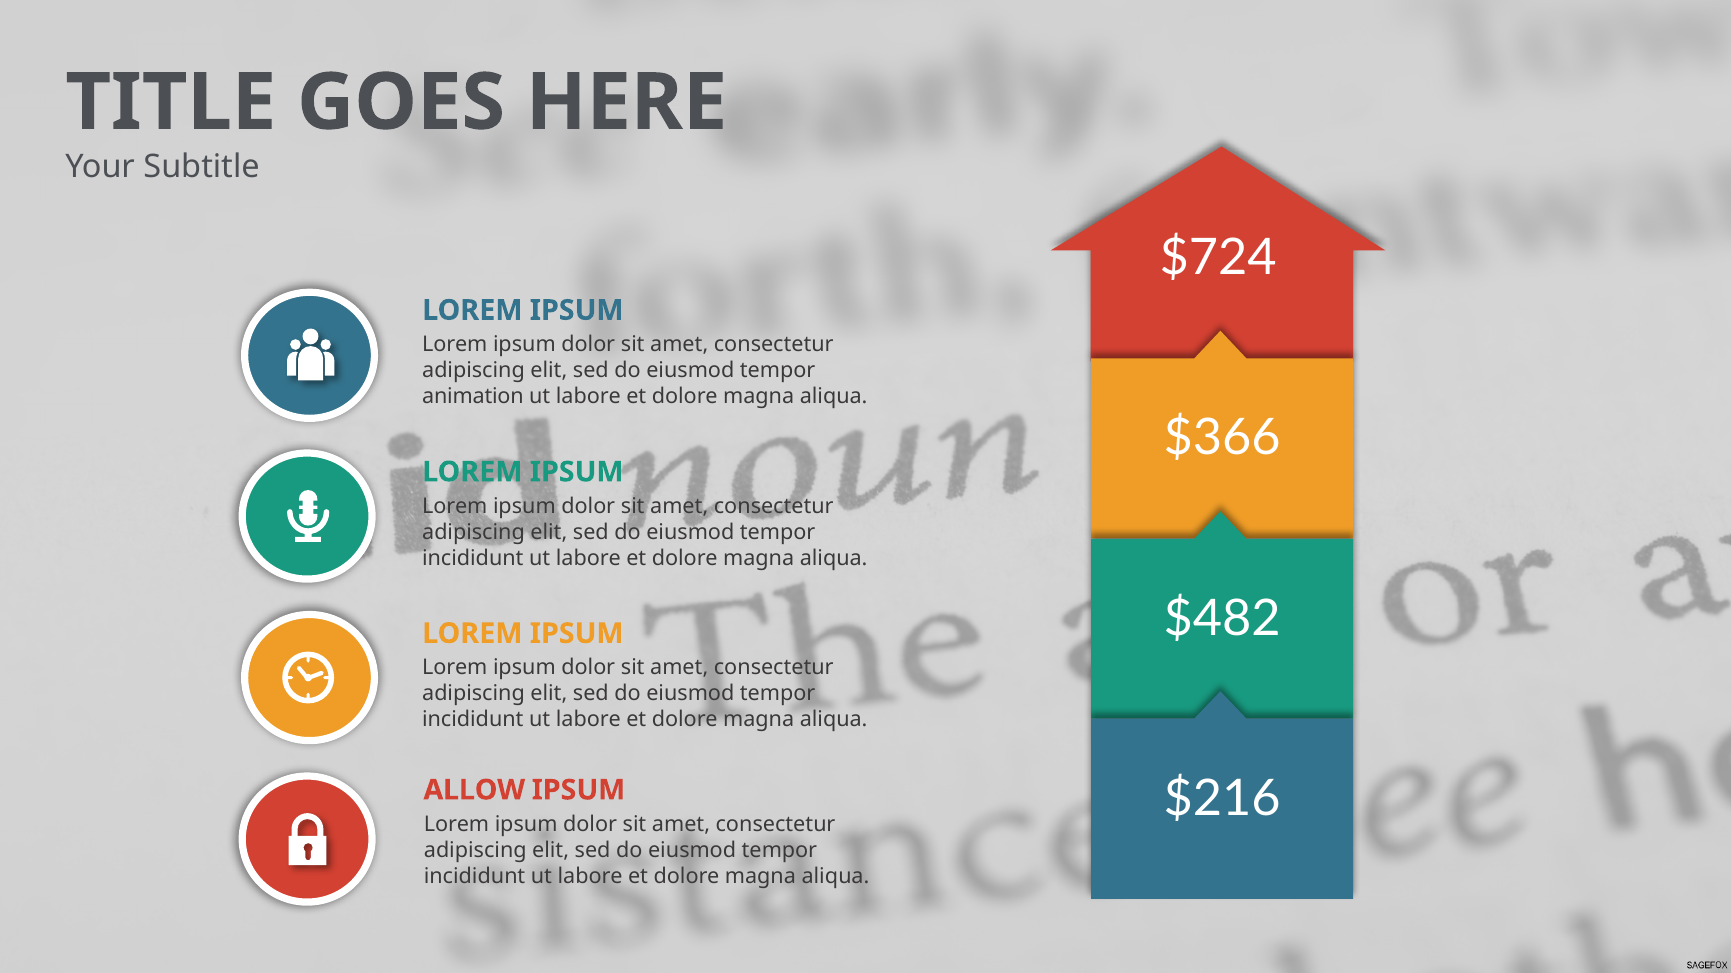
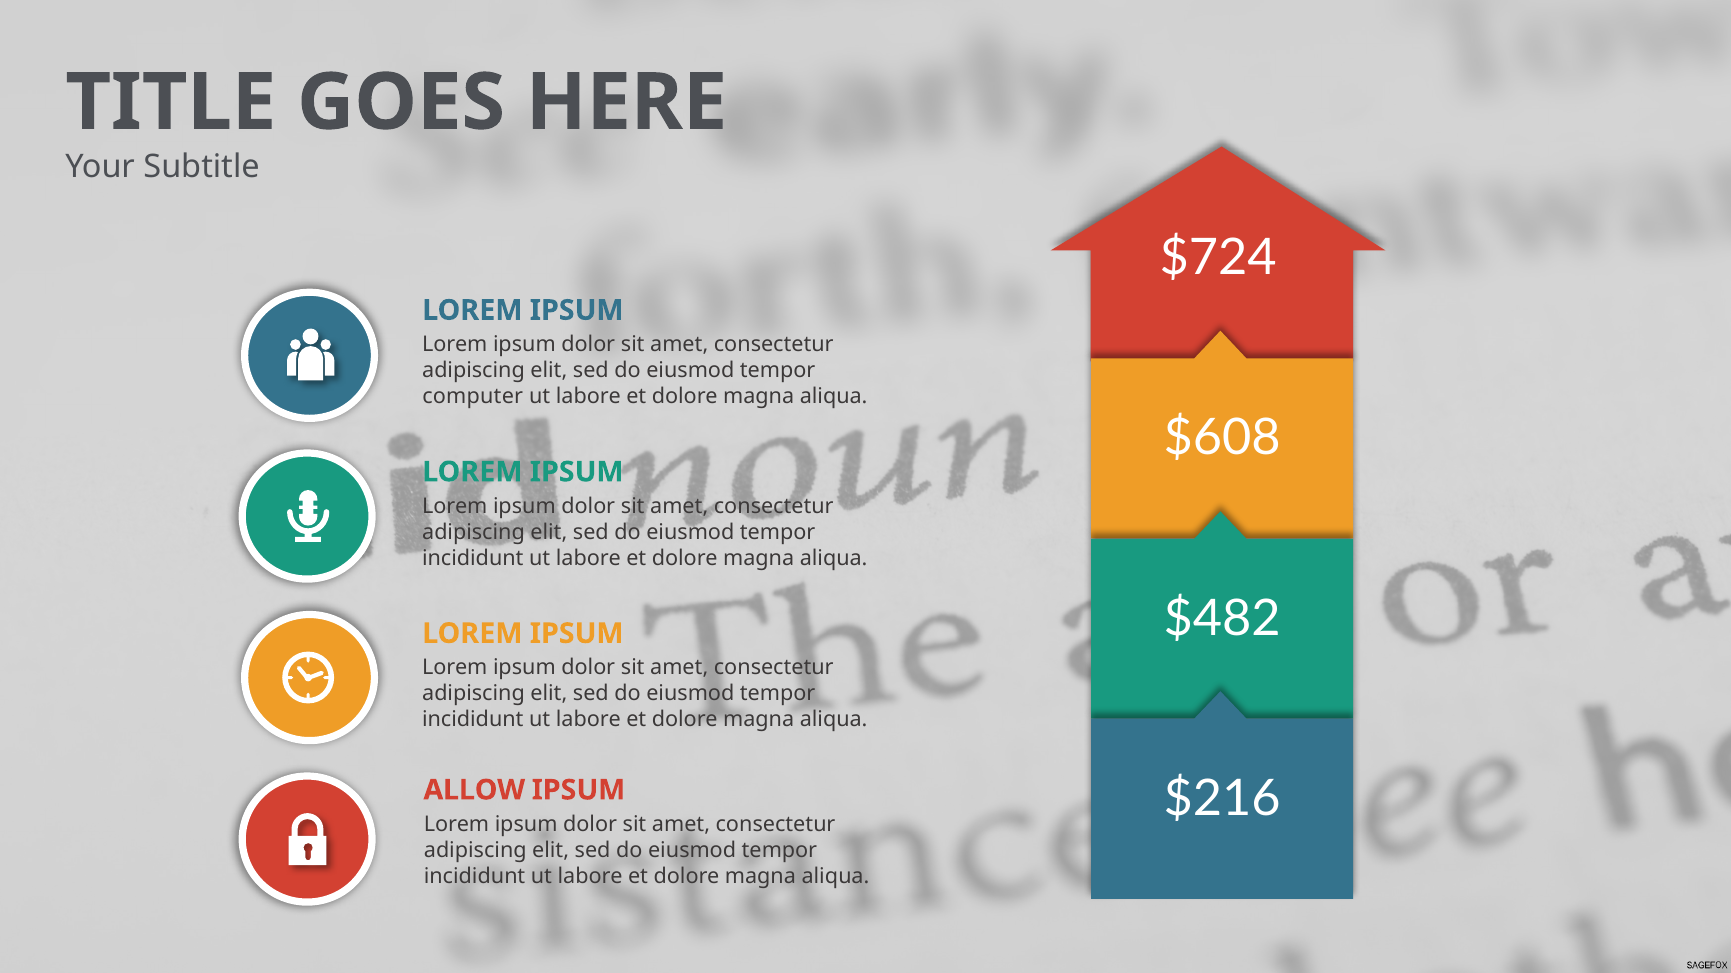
animation: animation -> computer
$366: $366 -> $608
